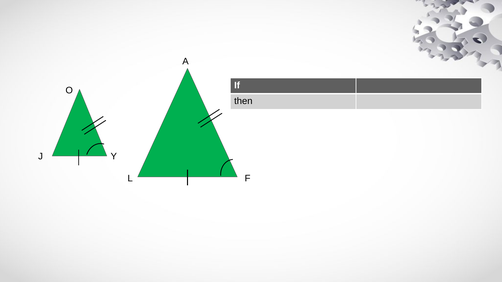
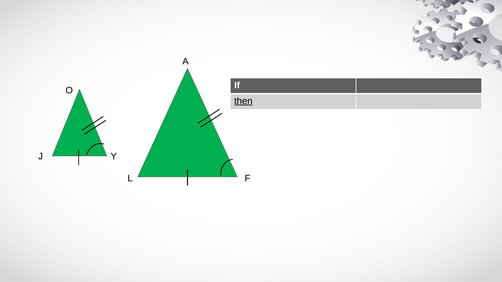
then underline: none -> present
